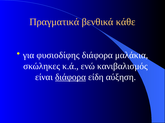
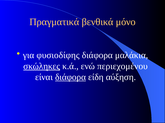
κάθε: κάθε -> μόνο
σκώληκες underline: none -> present
κανιβαλισμός: κανιβαλισμός -> περιεχομένου
